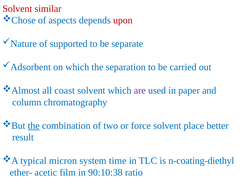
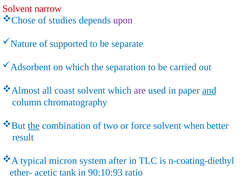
similar: similar -> narrow
aspects: aspects -> studies
upon colour: red -> purple
and underline: none -> present
place: place -> when
time: time -> after
film: film -> tank
90:10:38: 90:10:38 -> 90:10:93
